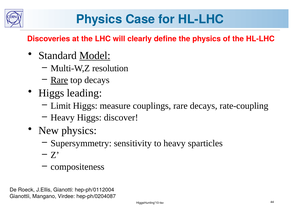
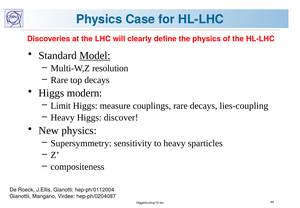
Rare at (59, 80) underline: present -> none
leading: leading -> modern
rate-coupling: rate-coupling -> lies-coupling
